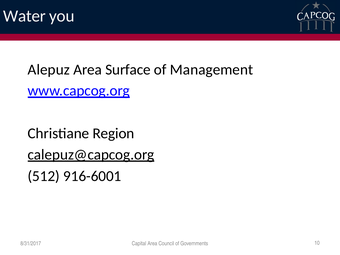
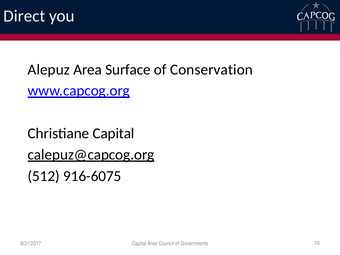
Water: Water -> Direct
Management: Management -> Conservation
Christiane Region: Region -> Capital
916-6001: 916-6001 -> 916-6075
